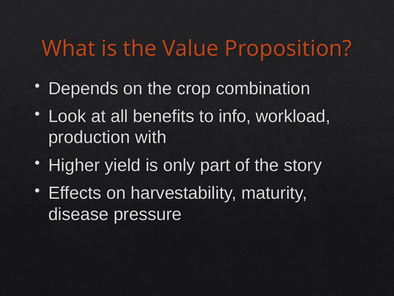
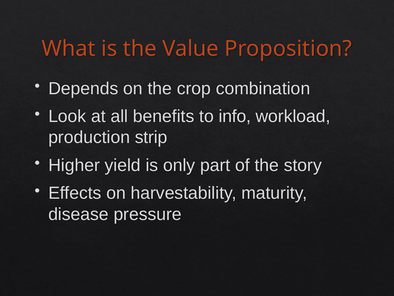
with: with -> strip
